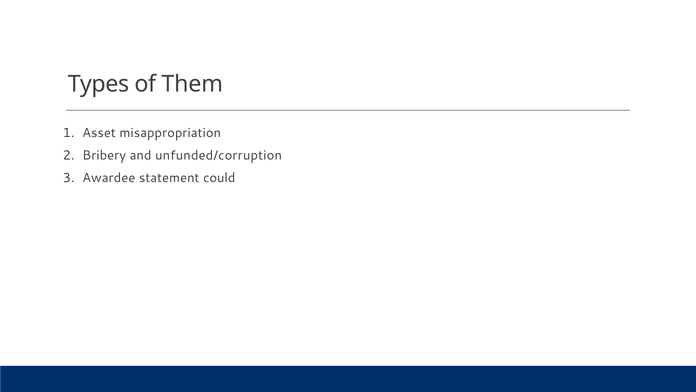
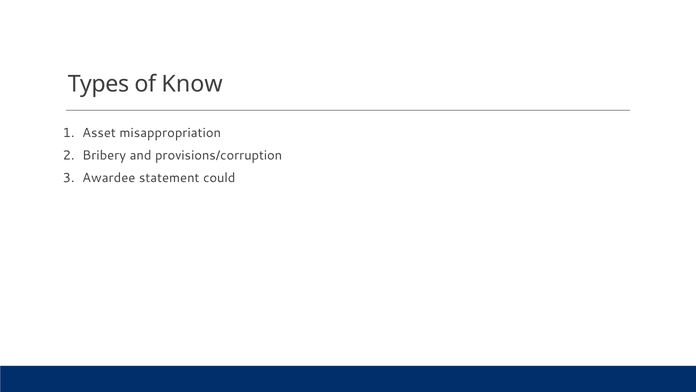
Them: Them -> Know
unfunded/corruption: unfunded/corruption -> provisions/corruption
